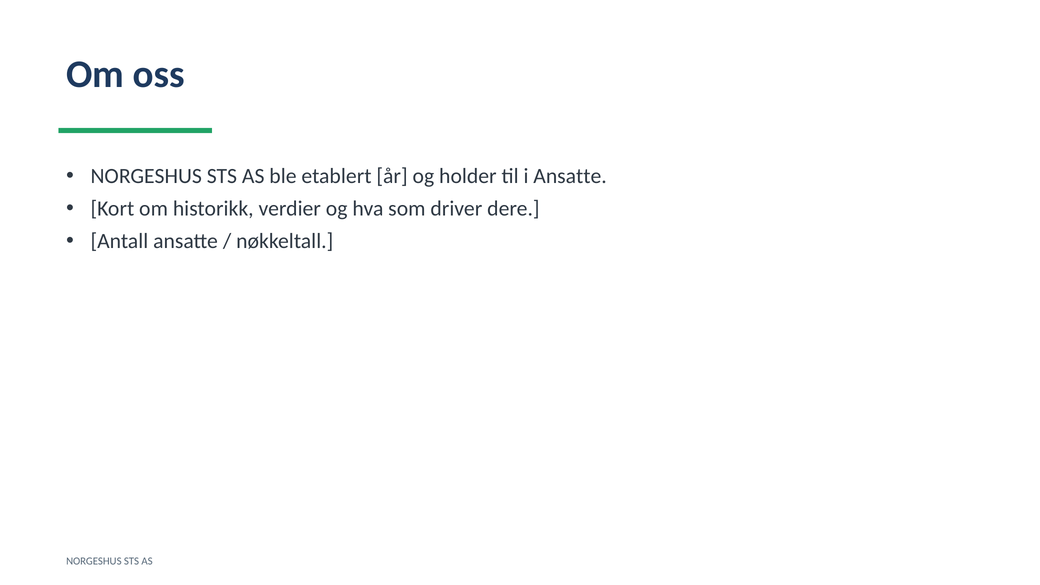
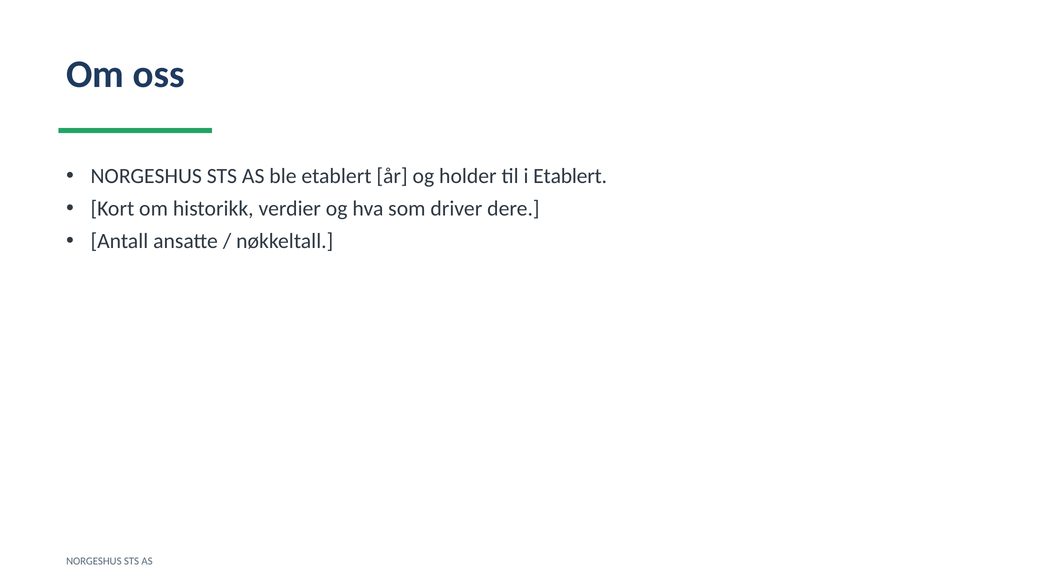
i Ansatte: Ansatte -> Etablert
